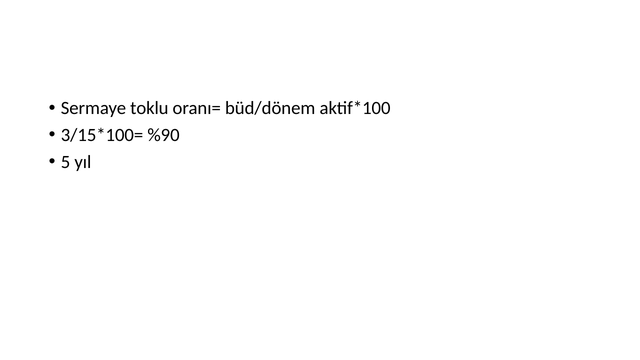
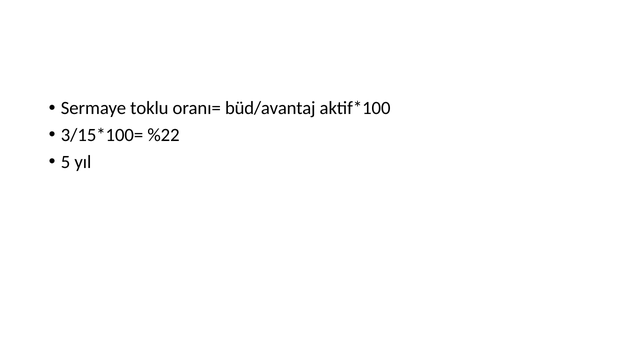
büd/dönem: büd/dönem -> büd/avantaj
%90: %90 -> %22
